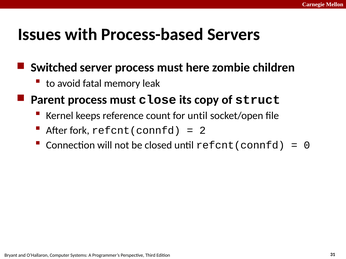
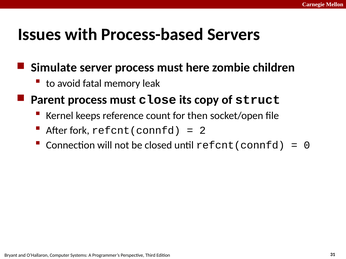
Switched: Switched -> Simulate
for until: until -> then
